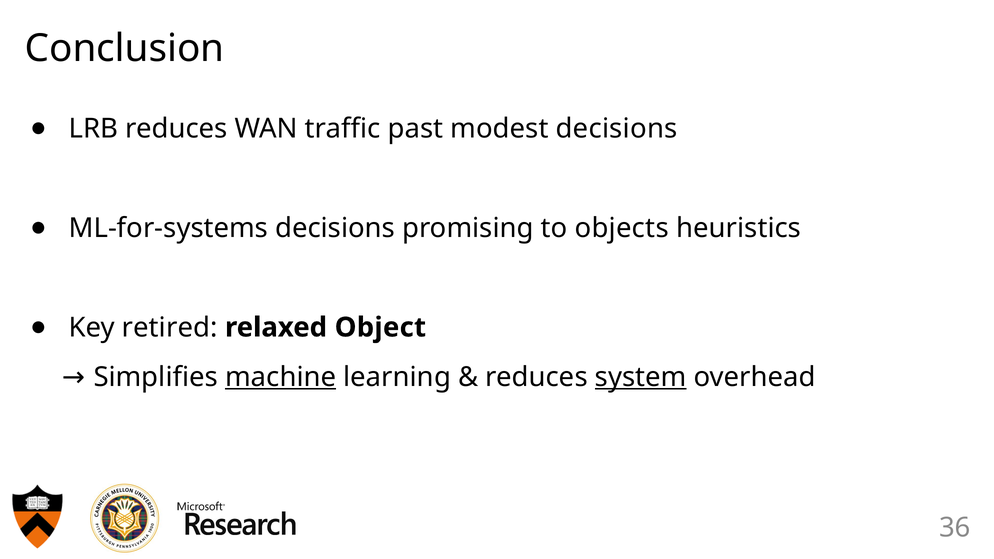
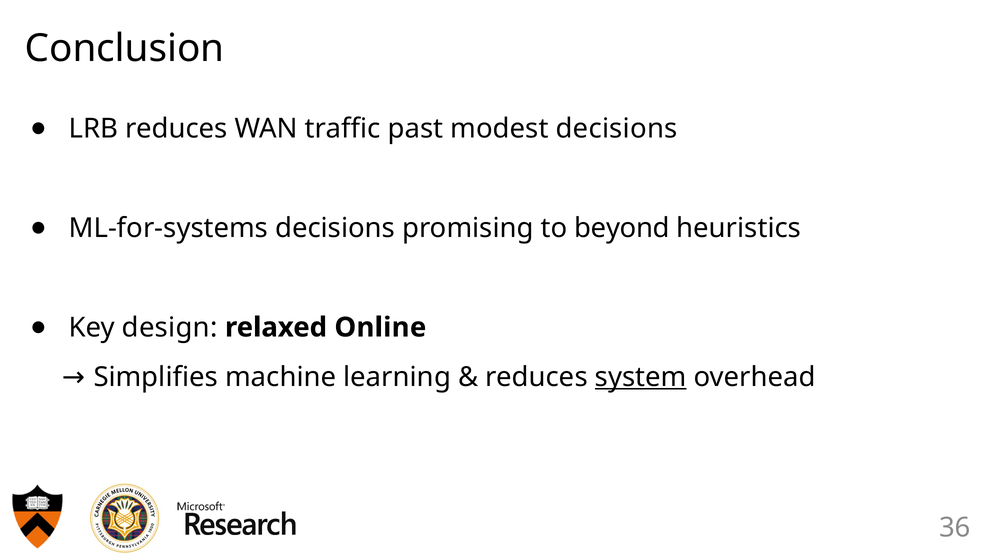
objects: objects -> beyond
retired: retired -> design
Object: Object -> Online
machine underline: present -> none
